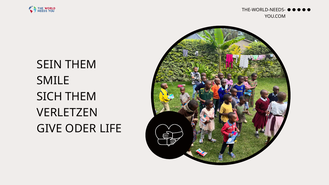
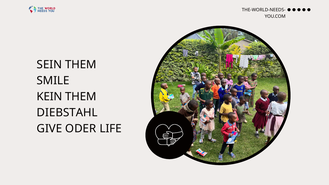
SICH: SICH -> KEIN
VERLETZEN: VERLETZEN -> DIEBSTAHL
